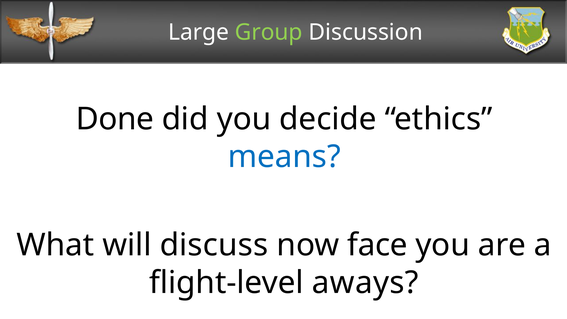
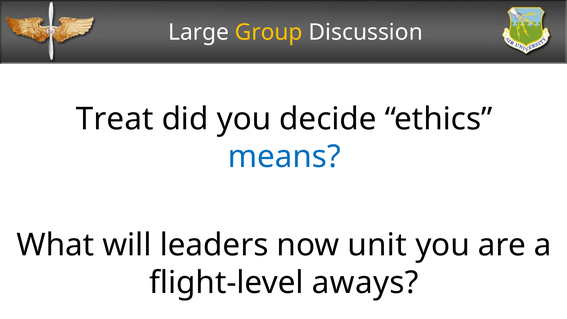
Group colour: light green -> yellow
Done: Done -> Treat
discuss: discuss -> leaders
face: face -> unit
